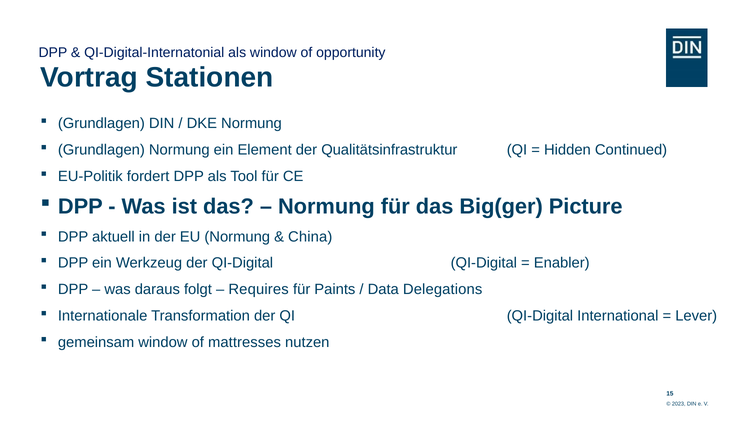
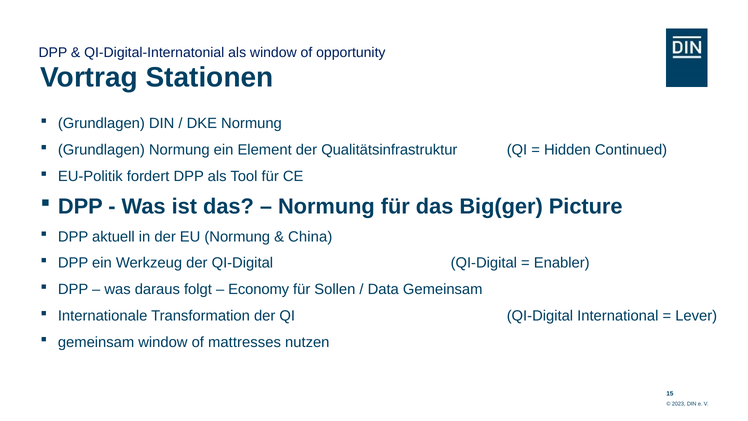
Requires: Requires -> Economy
Paints: Paints -> Sollen
Data Delegations: Delegations -> Gemeinsam
